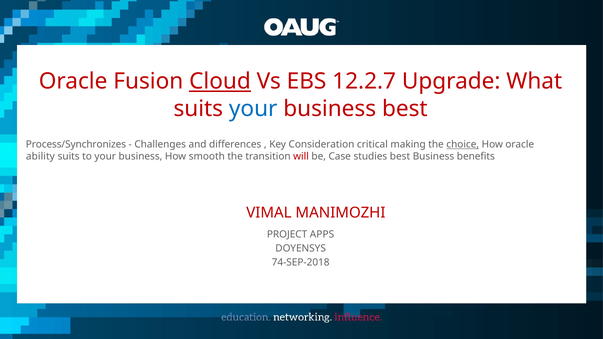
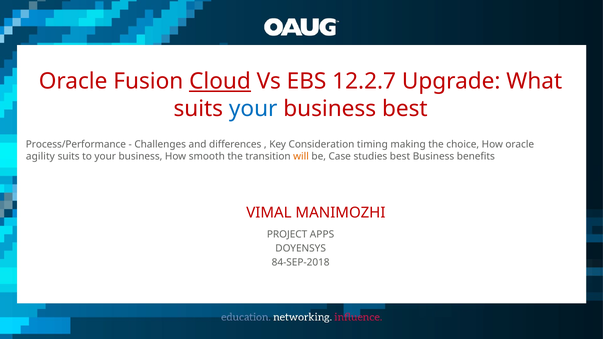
Process/Synchronizes: Process/Synchronizes -> Process/Performance
critical: critical -> timing
choice underline: present -> none
ability: ability -> agility
will colour: red -> orange
74-SEP-2018: 74-SEP-2018 -> 84-SEP-2018
